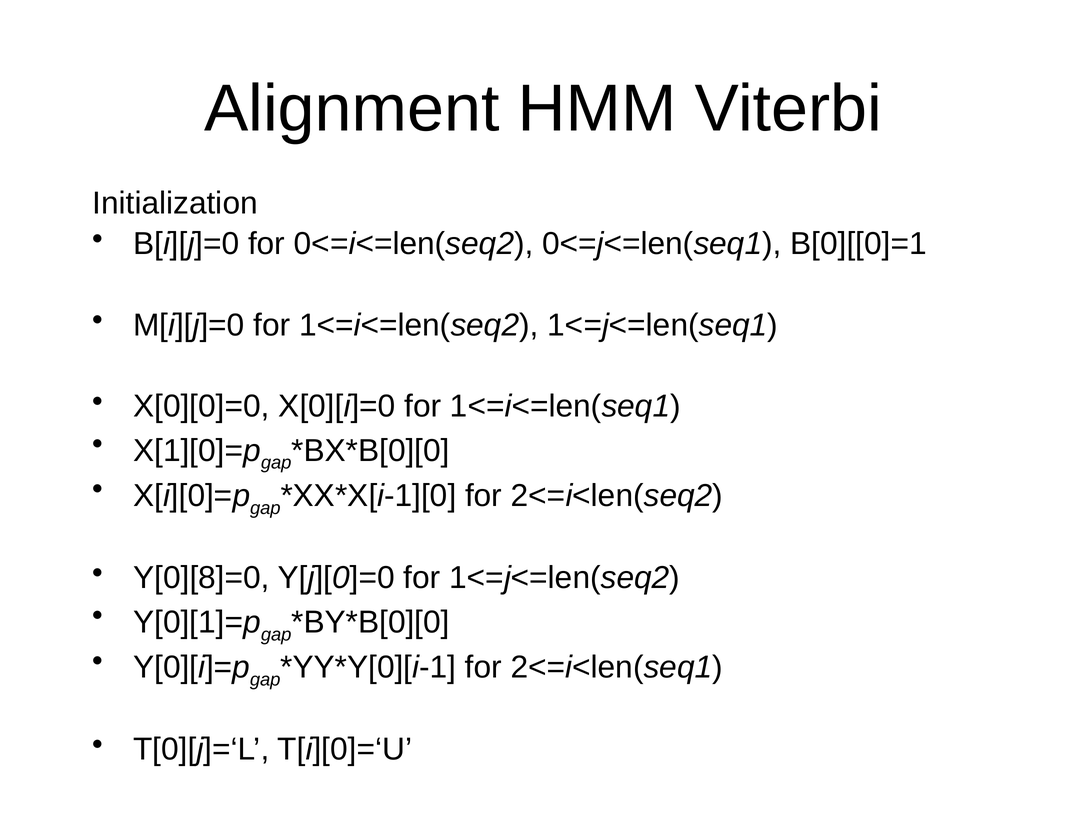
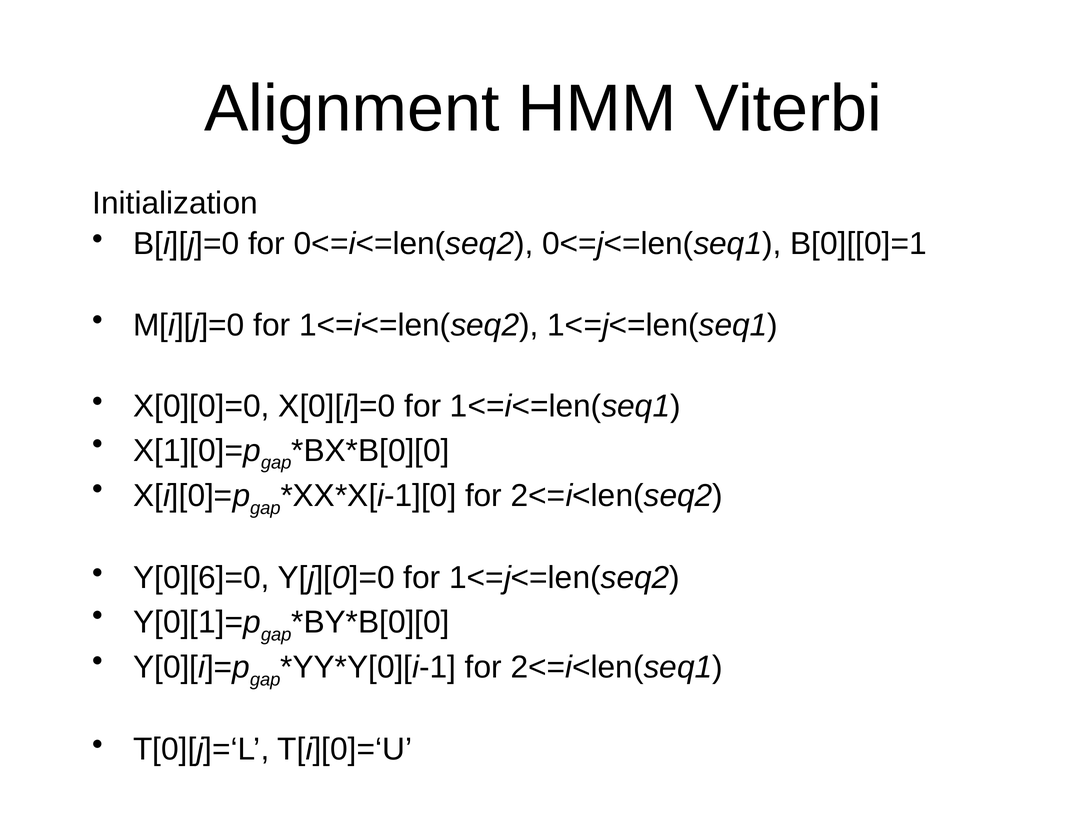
Y[0][8]=0: Y[0][8]=0 -> Y[0][6]=0
